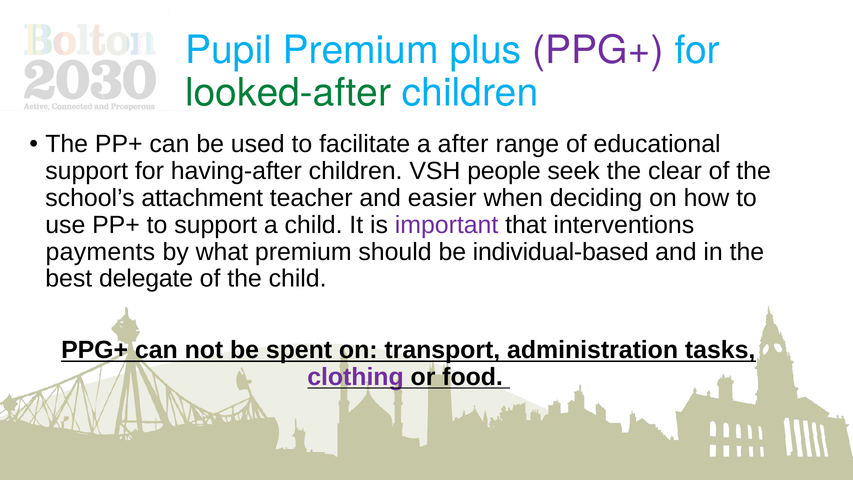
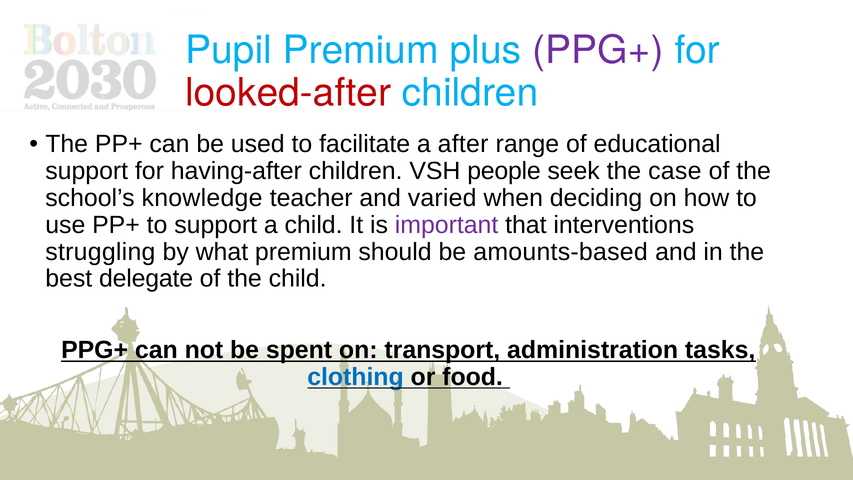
looked-after colour: green -> red
clear: clear -> case
attachment: attachment -> knowledge
easier: easier -> varied
payments: payments -> struggling
individual-based: individual-based -> amounts-based
clothing colour: purple -> blue
